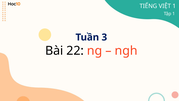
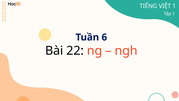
3: 3 -> 6
